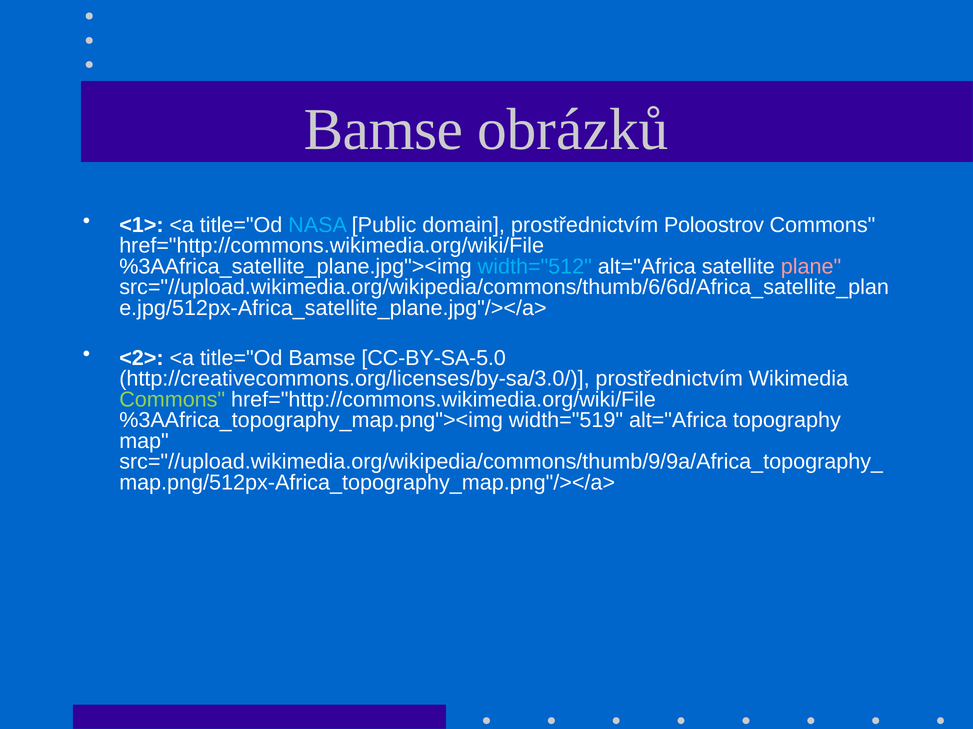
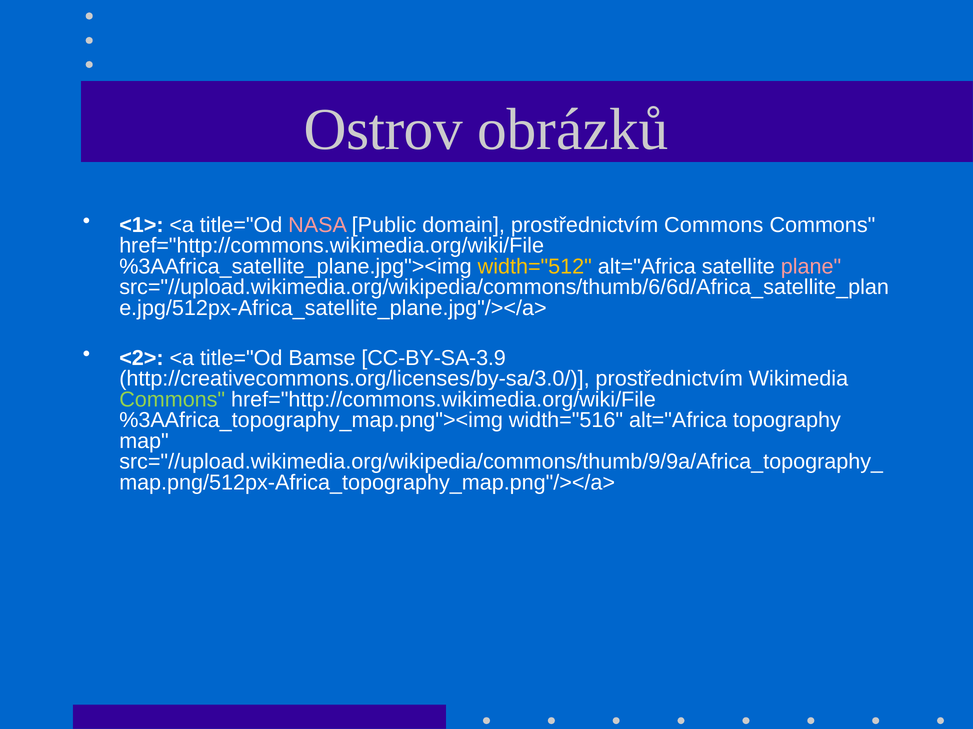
Bamse at (383, 130): Bamse -> Ostrov
NASA colour: light blue -> pink
prostřednictvím Poloostrov: Poloostrov -> Commons
width="512 colour: light blue -> yellow
CC-BY-SA-5.0: CC-BY-SA-5.0 -> CC-BY-SA-3.9
width="519: width="519 -> width="516
